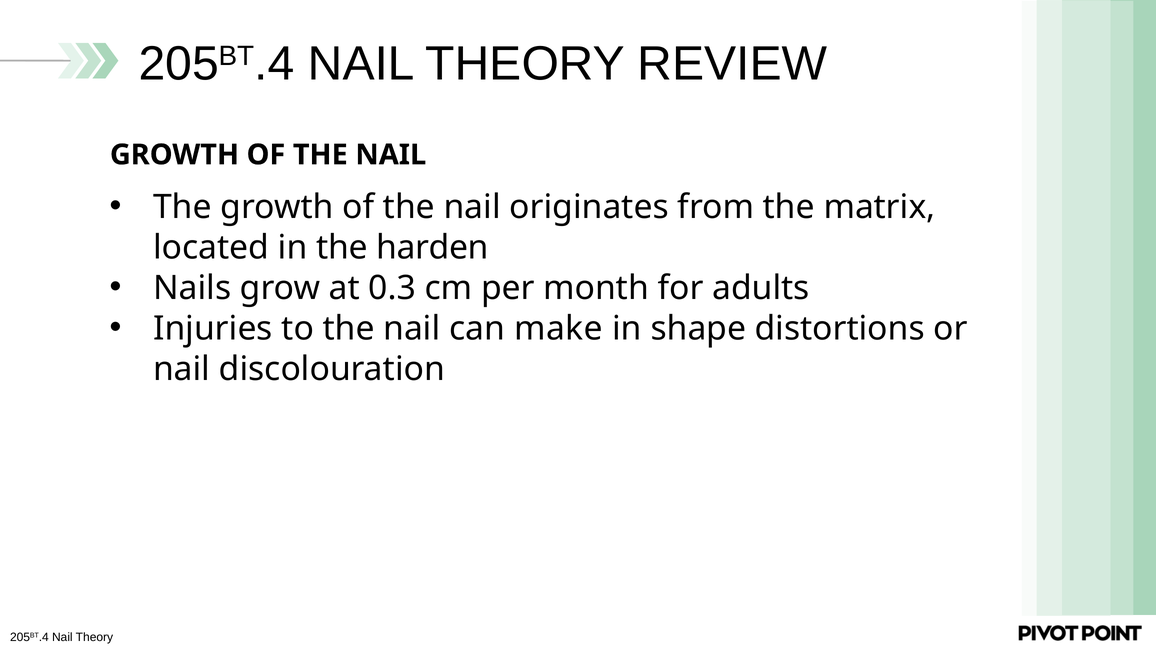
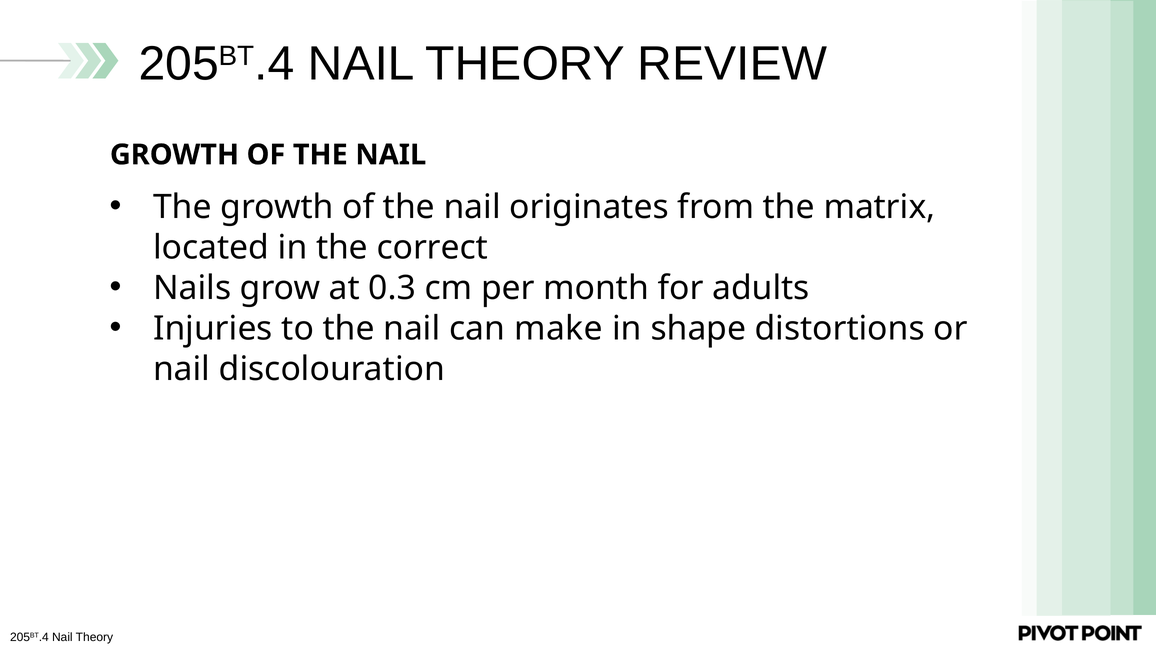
harden: harden -> correct
